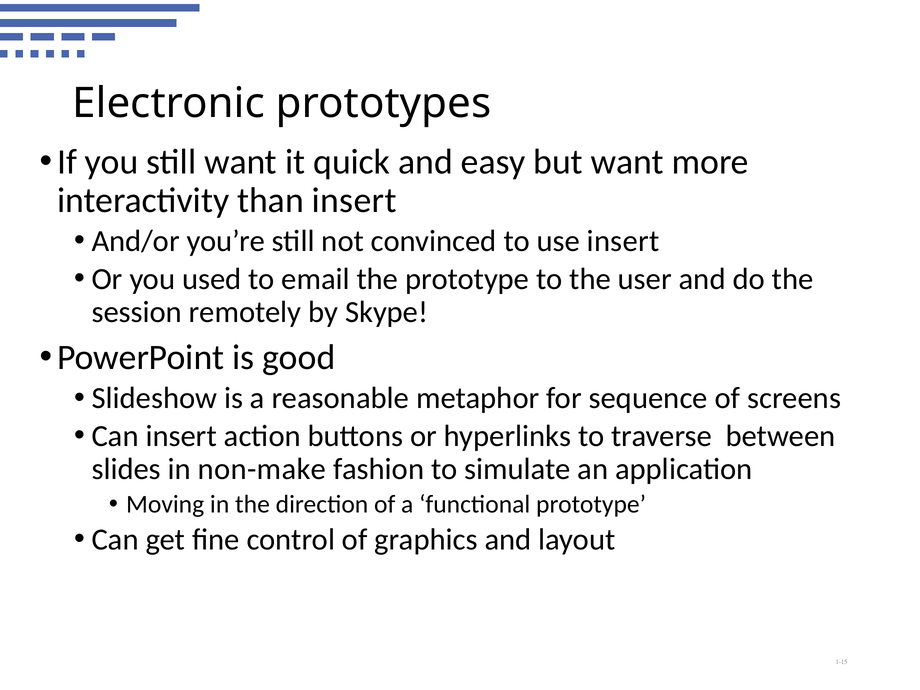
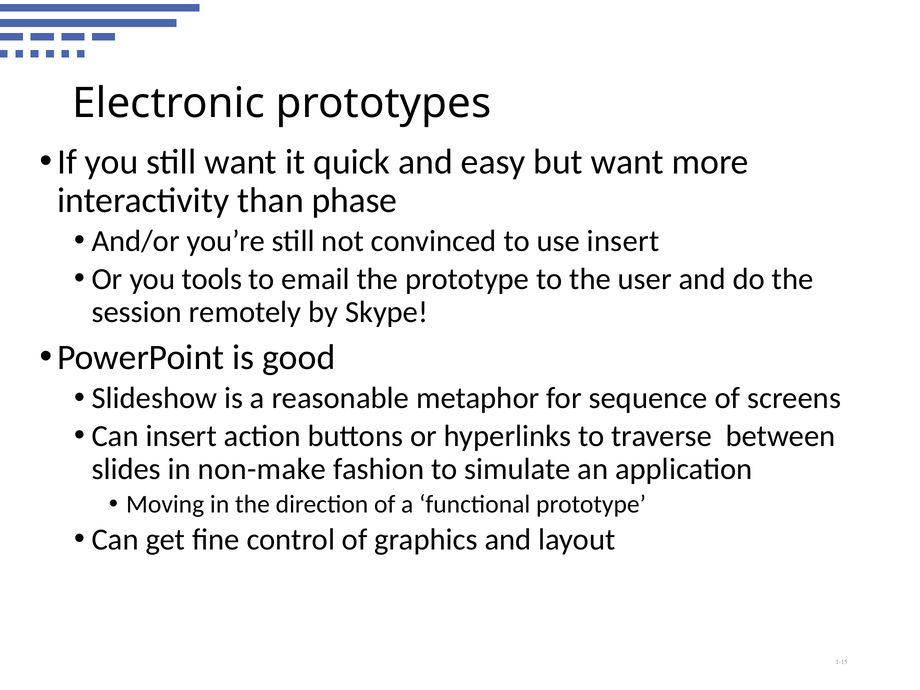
than insert: insert -> phase
used: used -> tools
